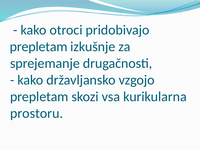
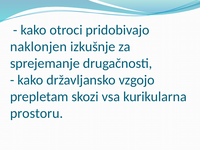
prepletam at (39, 47): prepletam -> naklonjen
